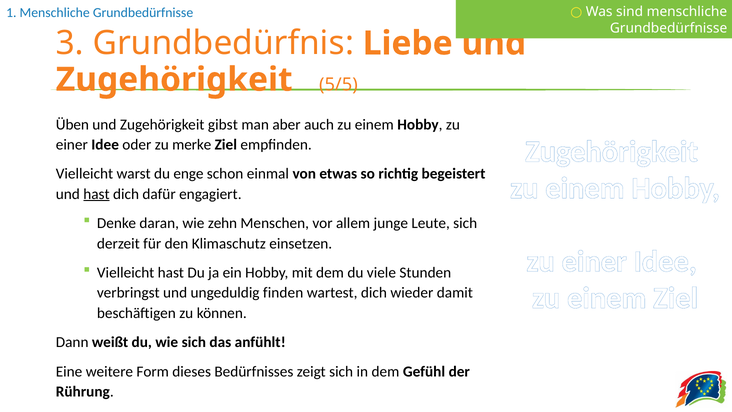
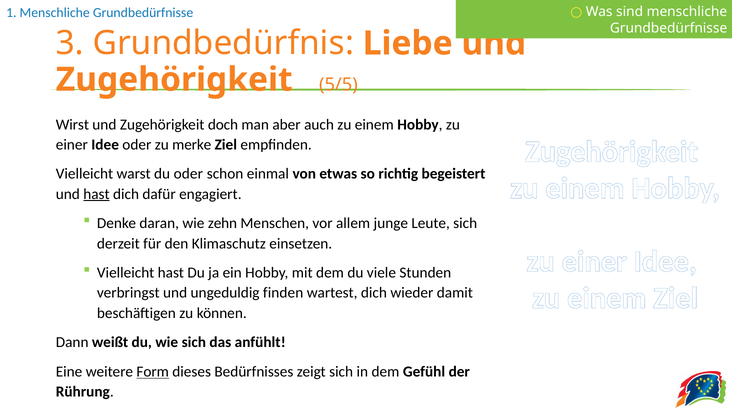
Üben: Üben -> Wirst
gibst: gibst -> doch
du enge: enge -> oder
Form underline: none -> present
